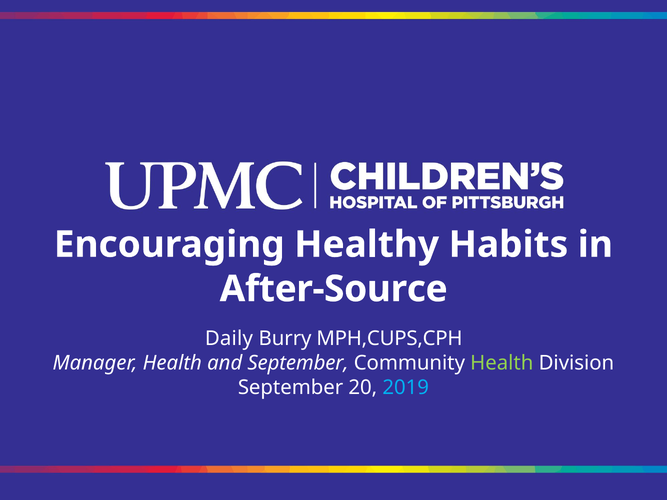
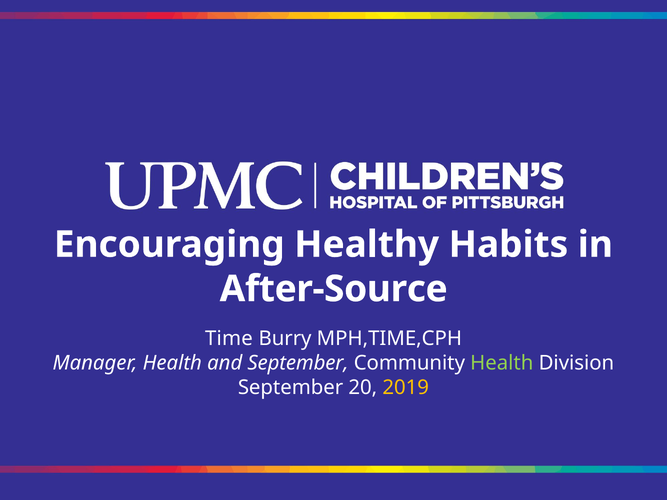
Daily: Daily -> Time
MPH,CUPS,CPH: MPH,CUPS,CPH -> MPH,TIME,CPH
2019 colour: light blue -> yellow
